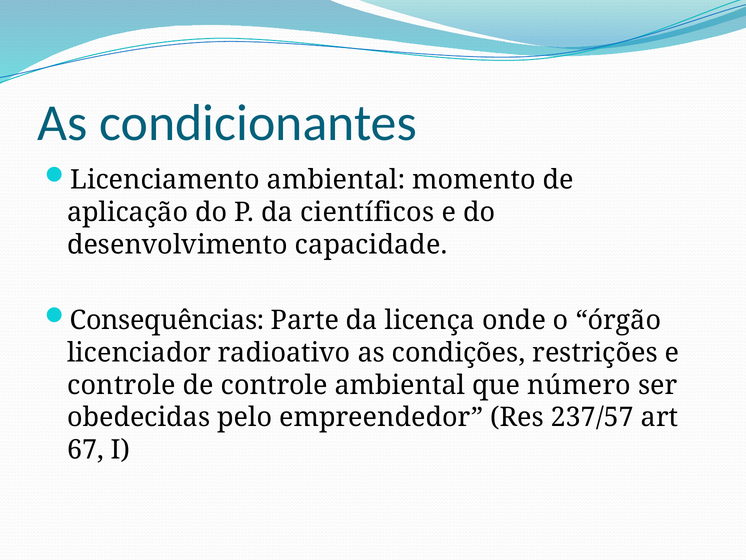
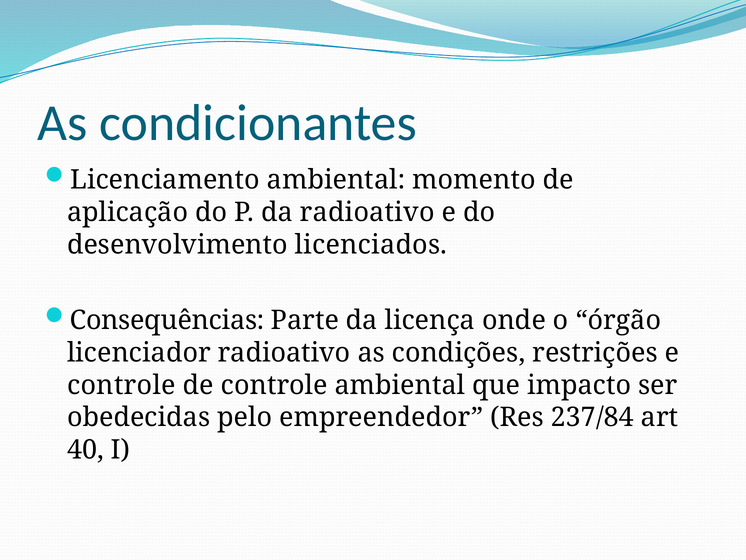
da científicos: científicos -> radioativo
capacidade: capacidade -> licenciados
número: número -> impacto
237/57: 237/57 -> 237/84
67: 67 -> 40
